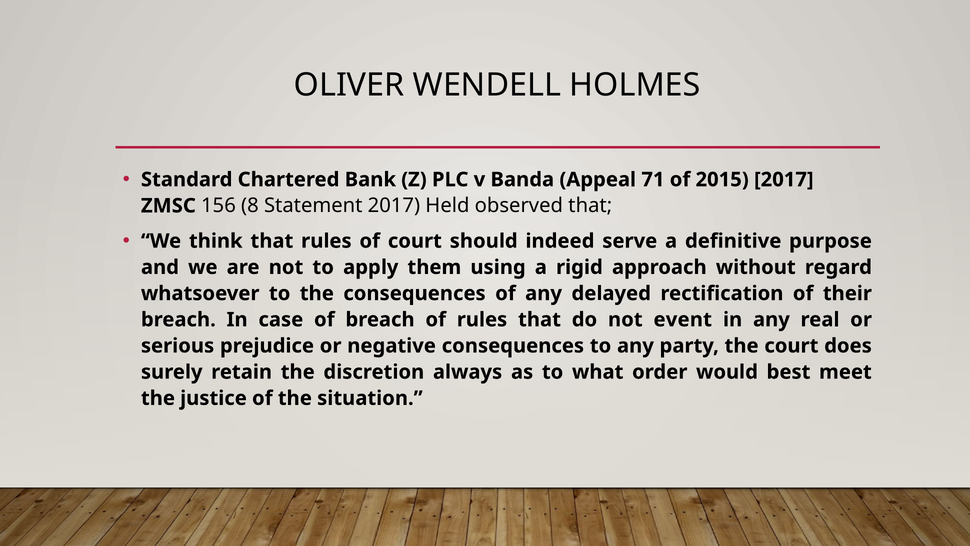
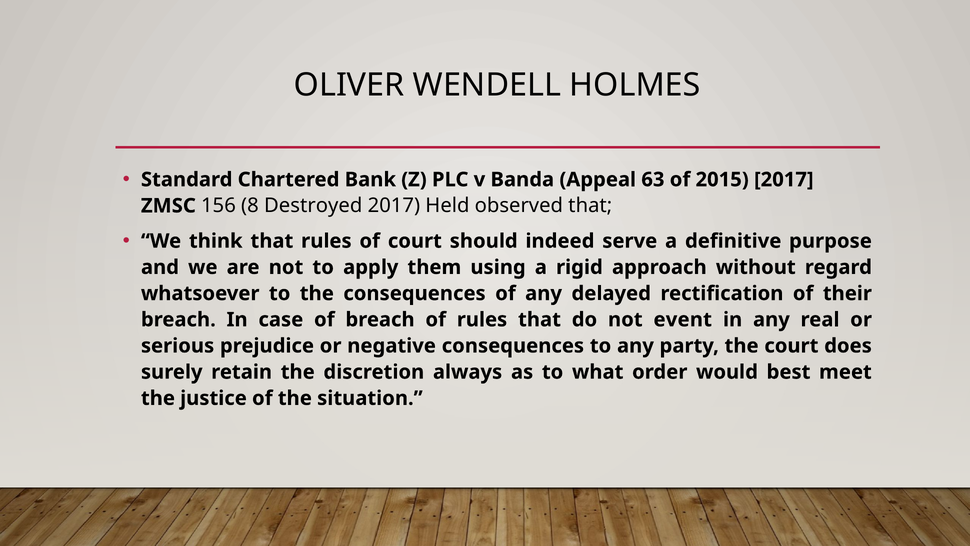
71: 71 -> 63
Statement: Statement -> Destroyed
